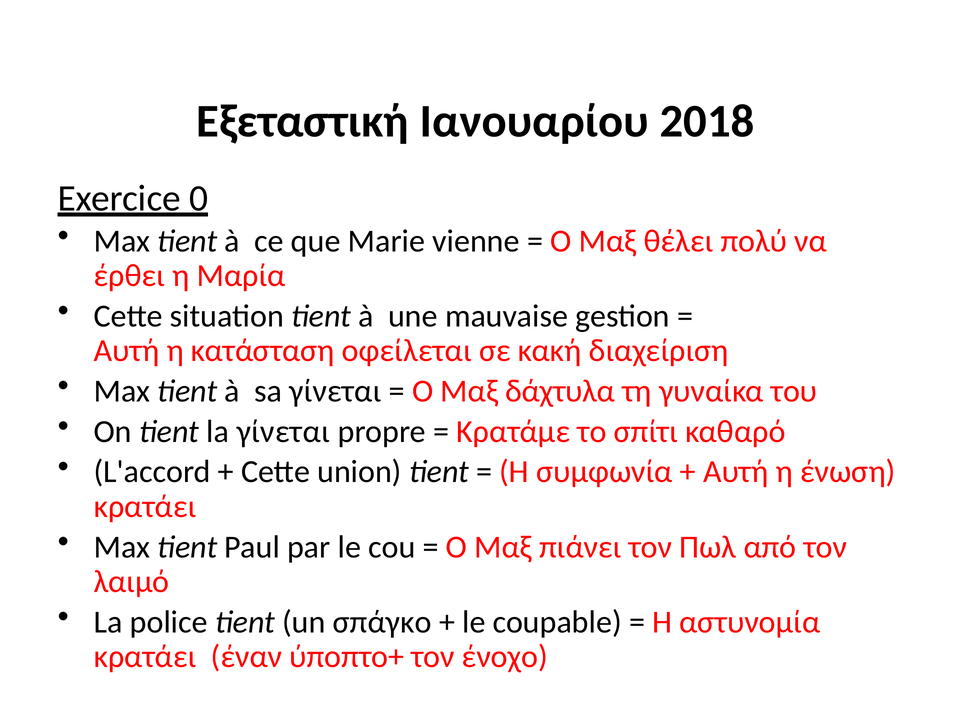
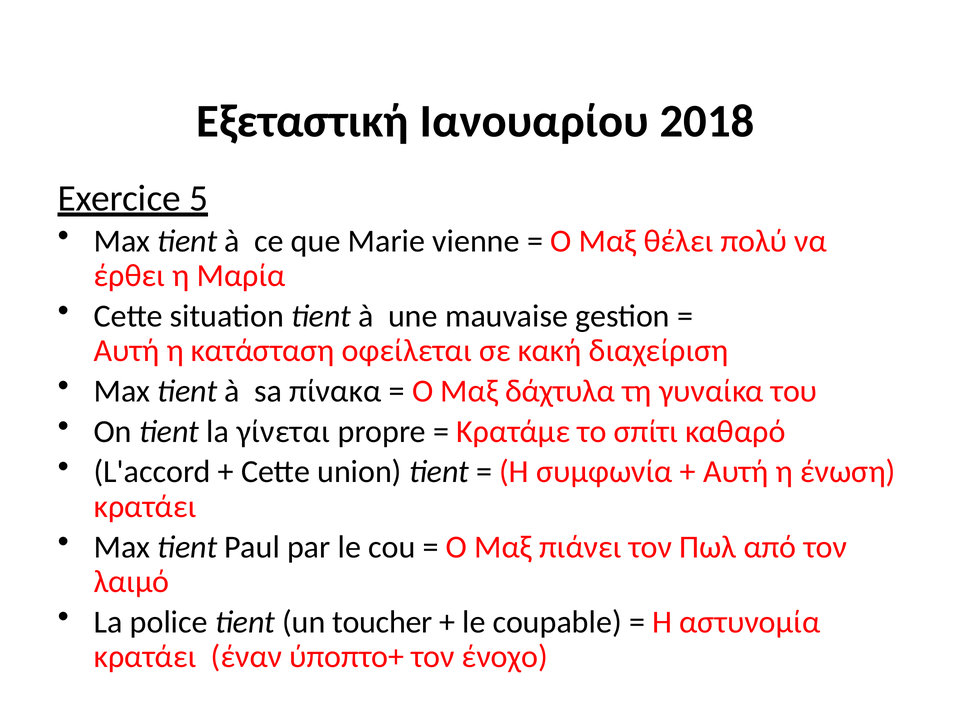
0: 0 -> 5
sa γίνεται: γίνεται -> πίνακα
σπάγκο: σπάγκο -> toucher
